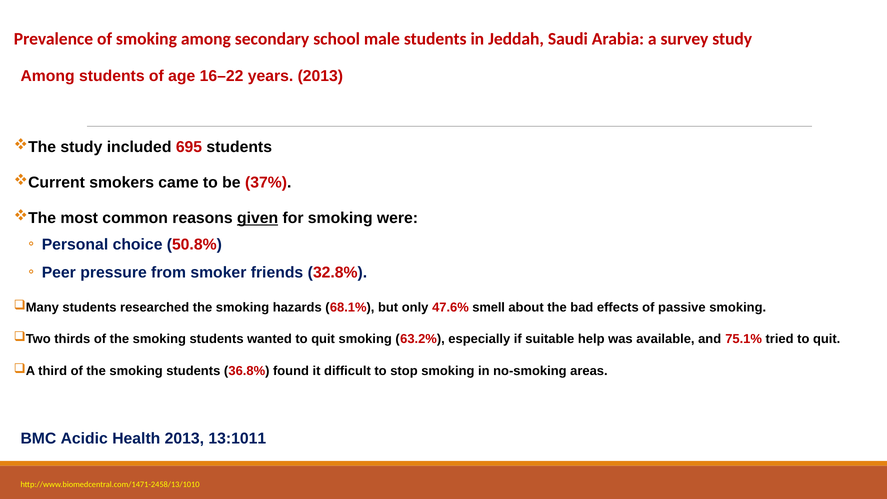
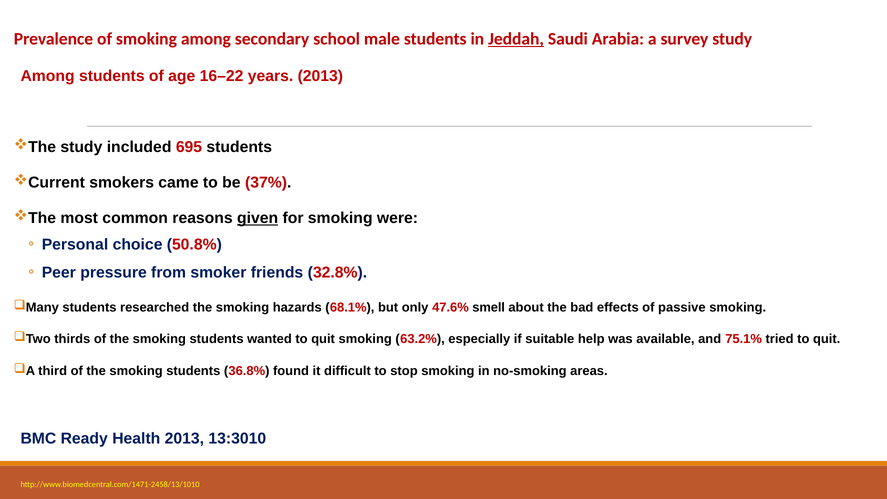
Jeddah underline: none -> present
Acidic: Acidic -> Ready
13:1011: 13:1011 -> 13:3010
